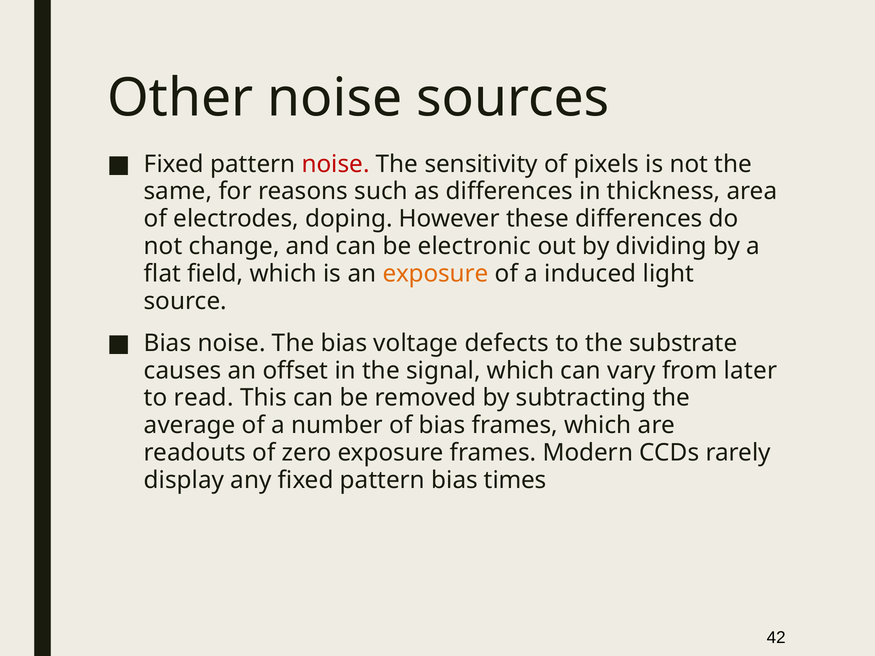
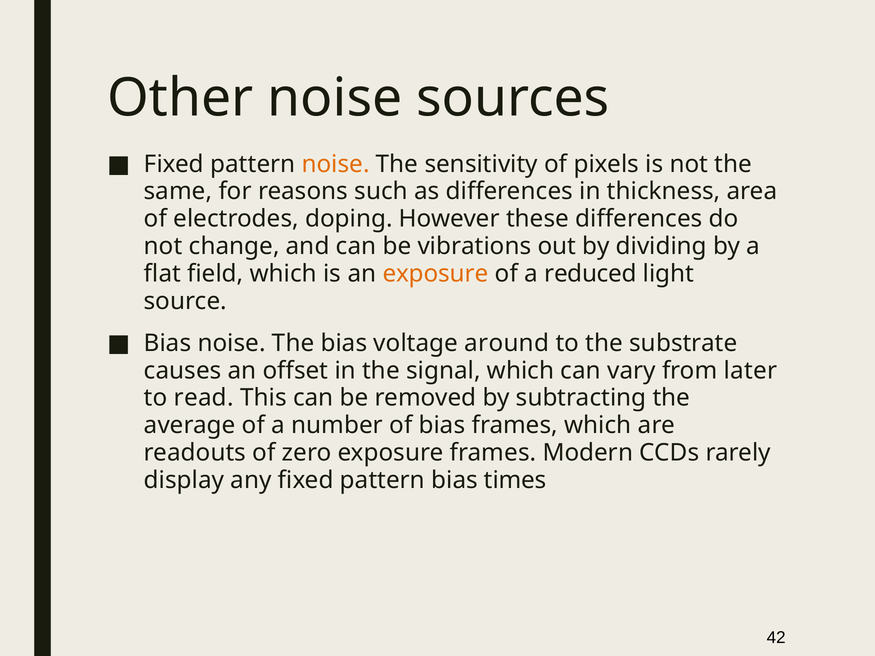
noise at (336, 164) colour: red -> orange
electronic: electronic -> vibrations
induced: induced -> reduced
defects: defects -> around
